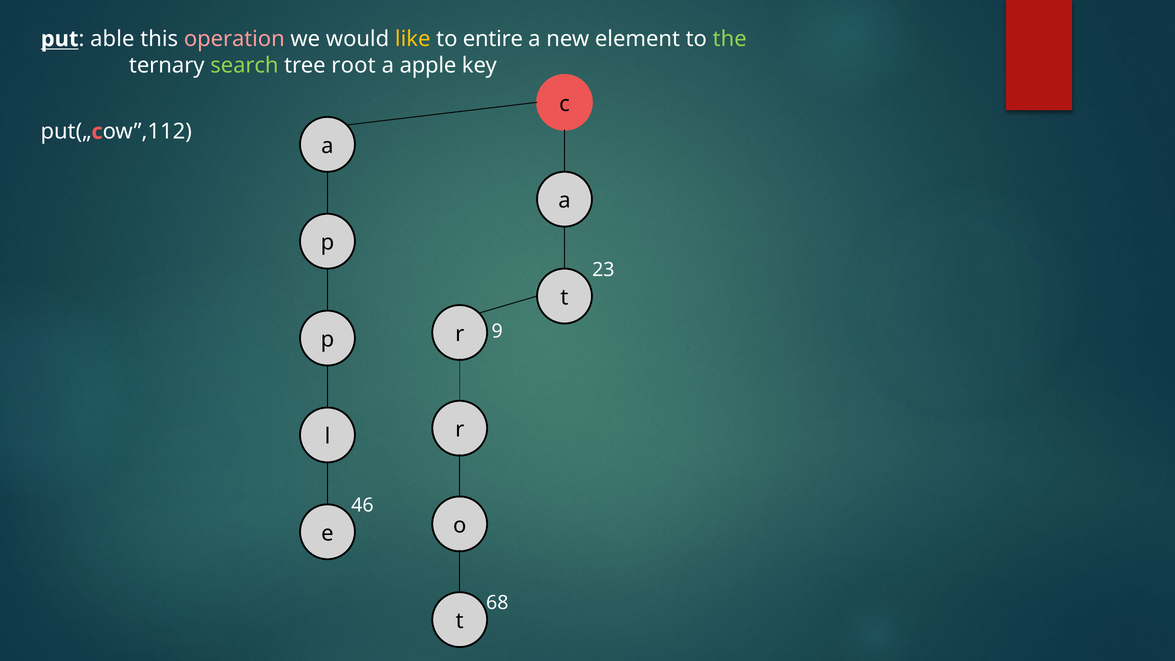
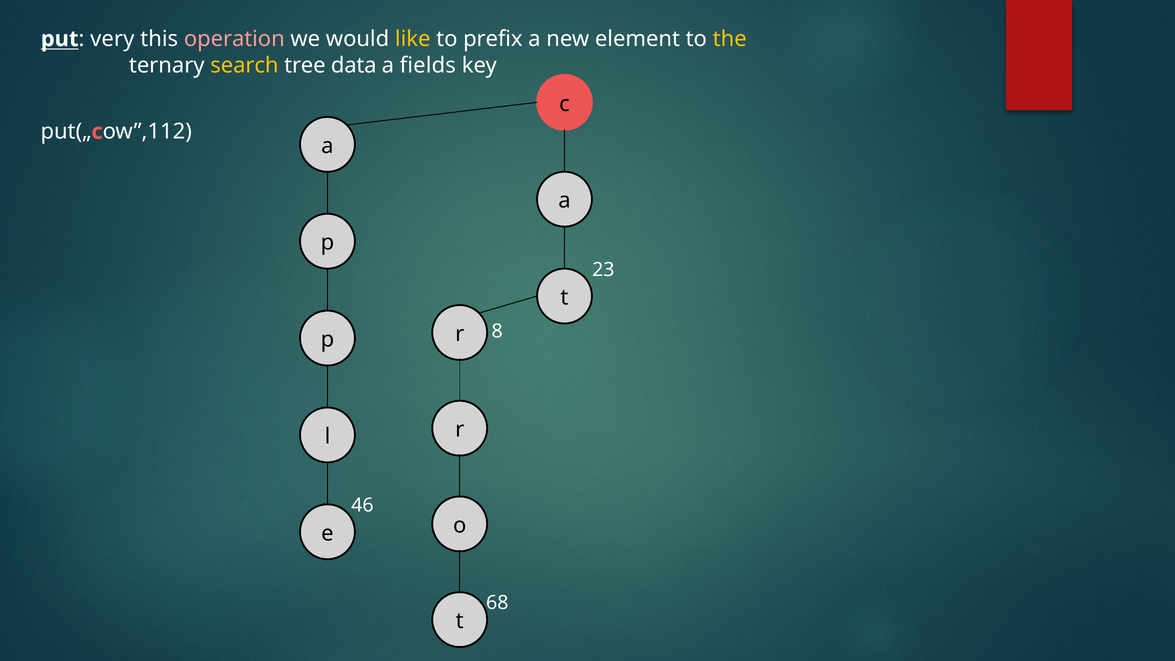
able: able -> very
entire: entire -> prefix
the colour: light green -> yellow
search colour: light green -> yellow
root: root -> data
apple: apple -> fields
9: 9 -> 8
